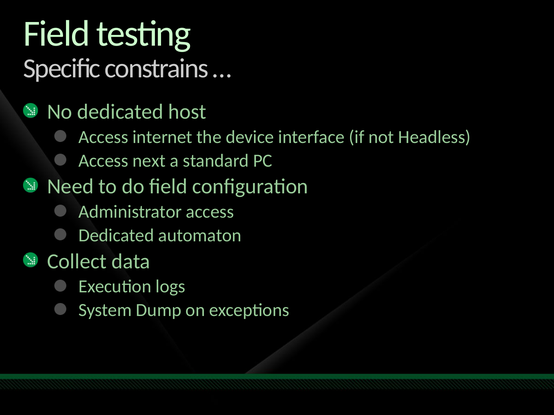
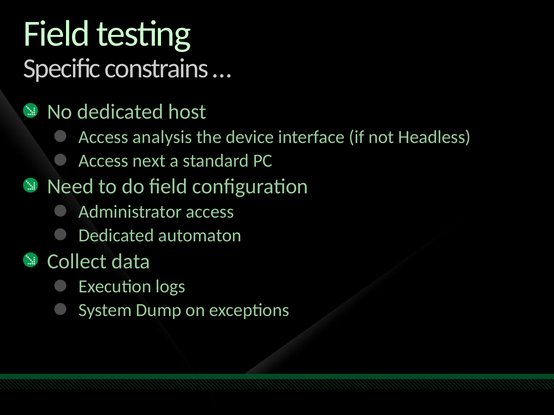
internet: internet -> analysis
